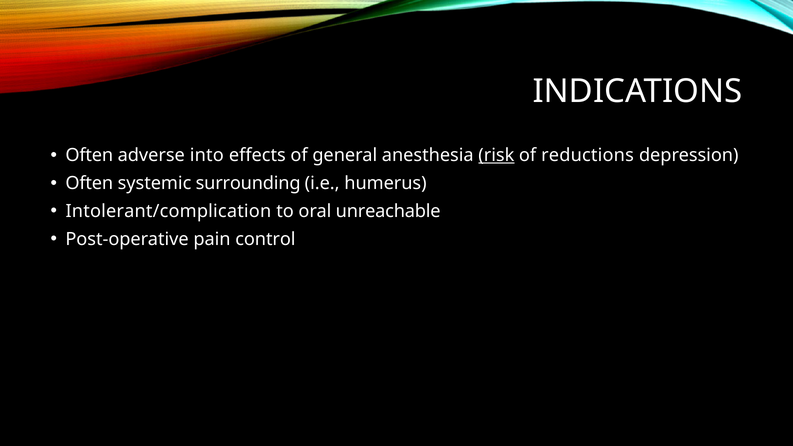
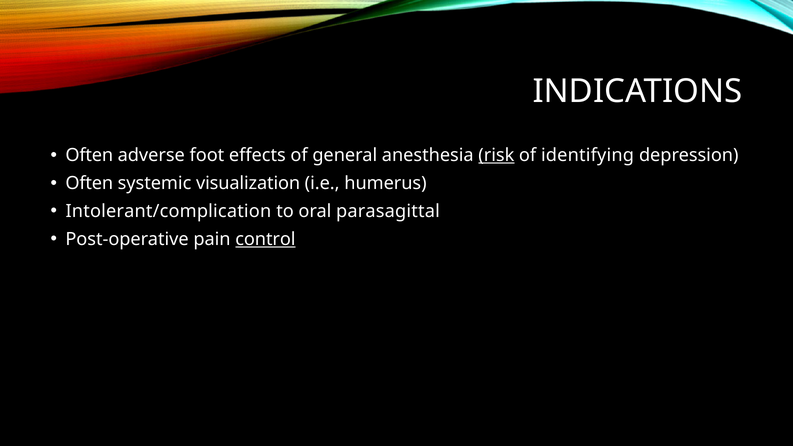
into: into -> foot
reductions: reductions -> identifying
surrounding: surrounding -> visualization
unreachable: unreachable -> parasagittal
control underline: none -> present
